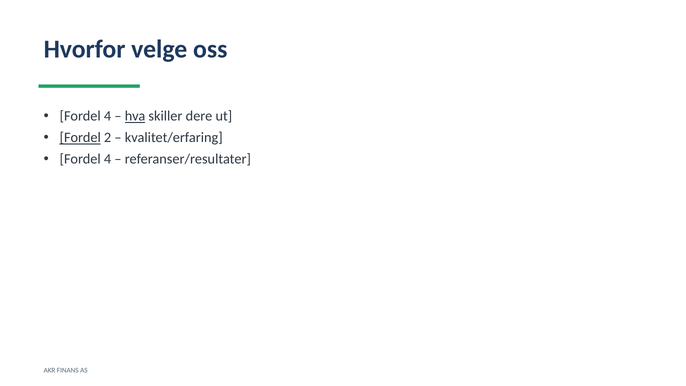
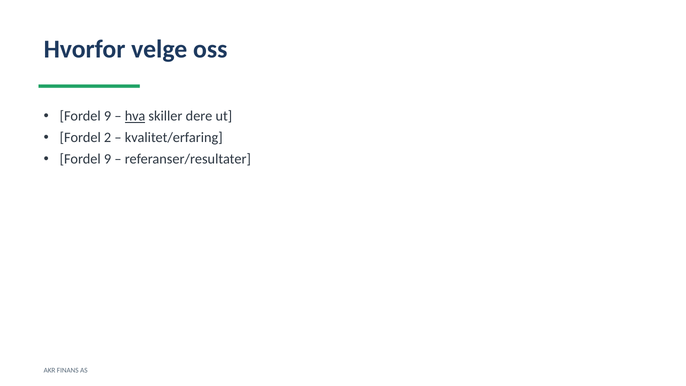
4 at (108, 116): 4 -> 9
Fordel at (80, 138) underline: present -> none
4 at (108, 159): 4 -> 9
